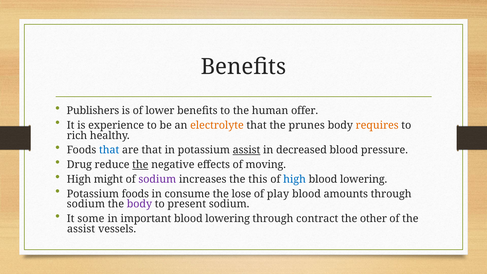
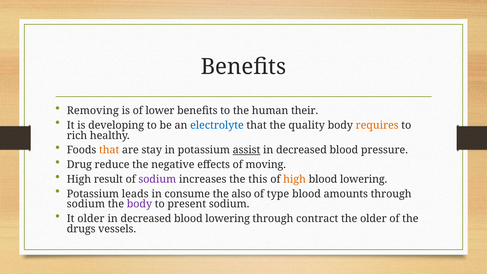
Publishers: Publishers -> Removing
offer: offer -> their
experience: experience -> developing
electrolyte colour: orange -> blue
prunes: prunes -> quality
that at (109, 150) colour: blue -> orange
are that: that -> stay
the at (140, 165) underline: present -> none
might: might -> result
high at (295, 179) colour: blue -> orange
Potassium foods: foods -> leads
lose: lose -> also
play: play -> type
It some: some -> older
important at (146, 219): important -> decreased
the other: other -> older
assist at (81, 229): assist -> drugs
